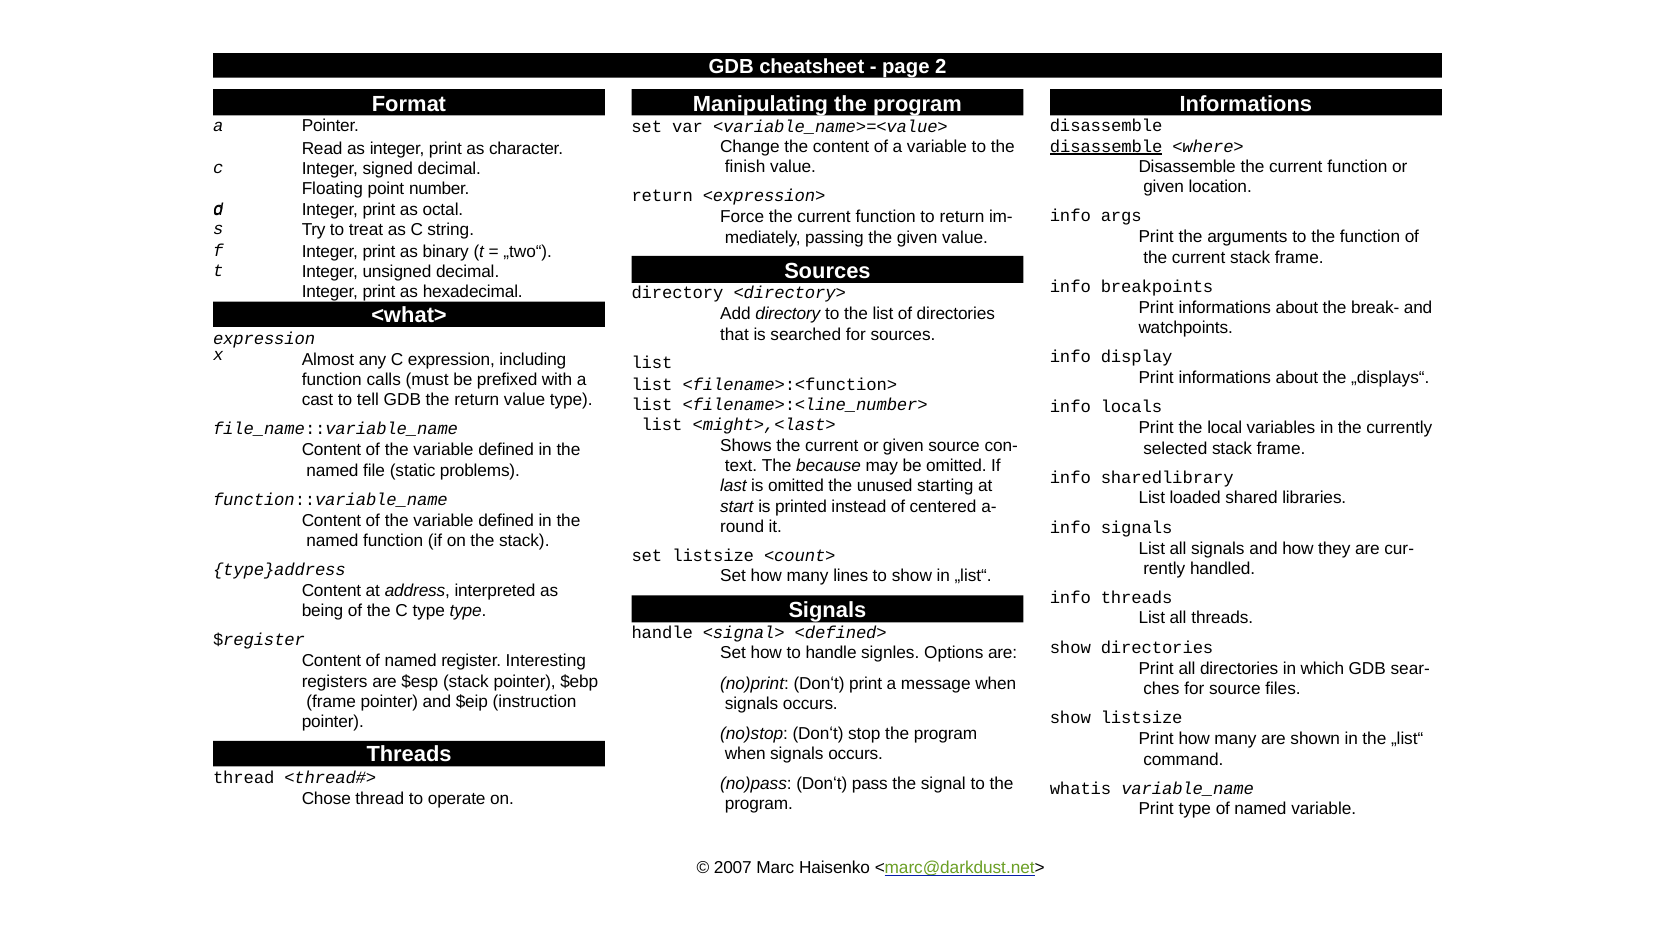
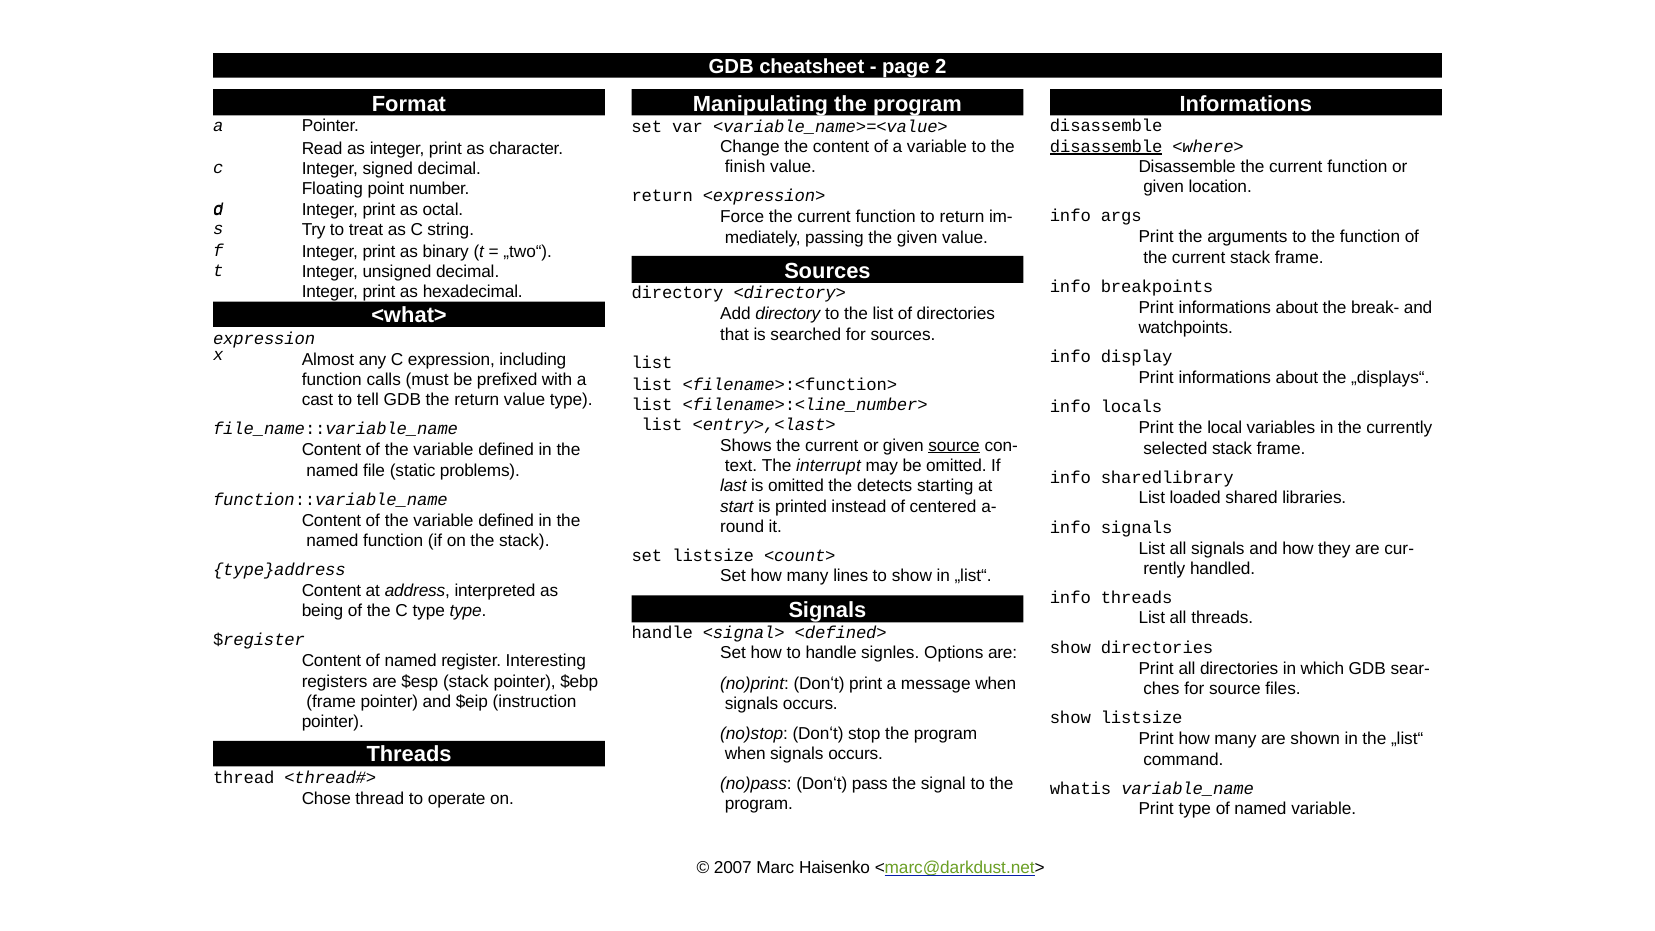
<might>,<last>: <might>,<last> -> <entry>,<last>
source at (954, 445) underline: none -> present
because: because -> interrupt
unused: unused -> detects
